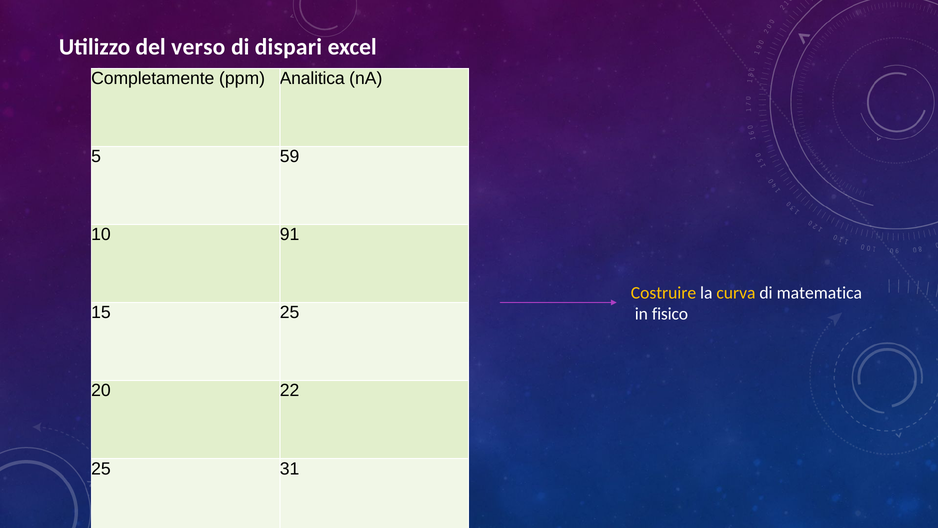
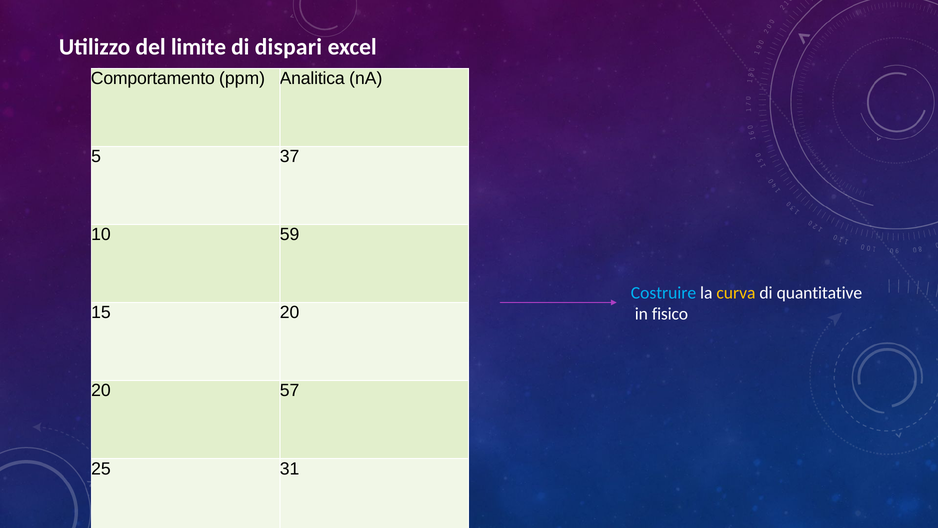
verso: verso -> limite
Completamente: Completamente -> Comportamento
59: 59 -> 37
91: 91 -> 59
Costruire colour: yellow -> light blue
matematica: matematica -> quantitative
15 25: 25 -> 20
22: 22 -> 57
